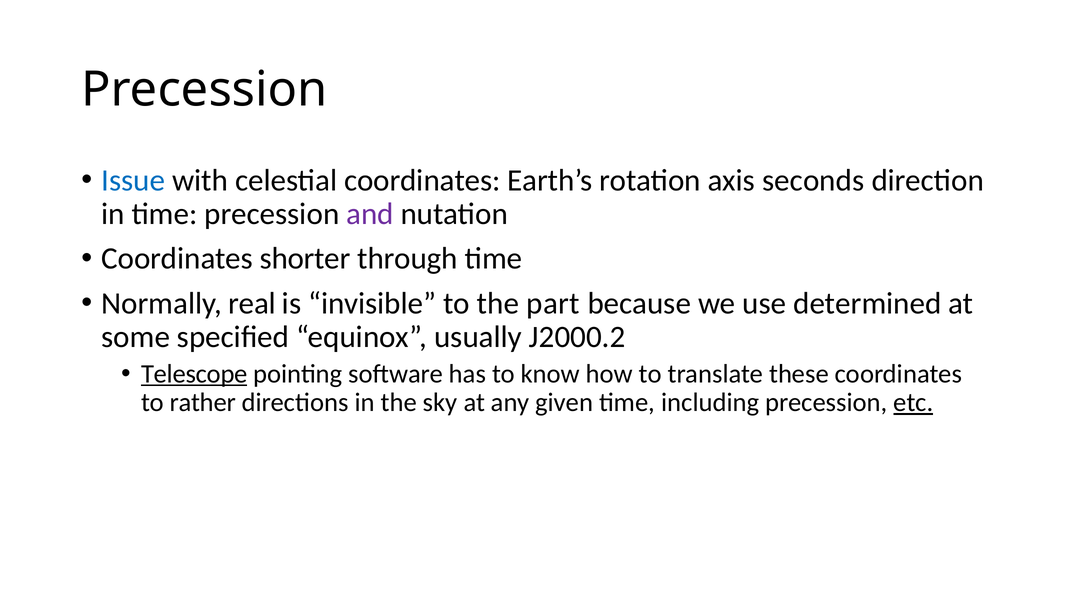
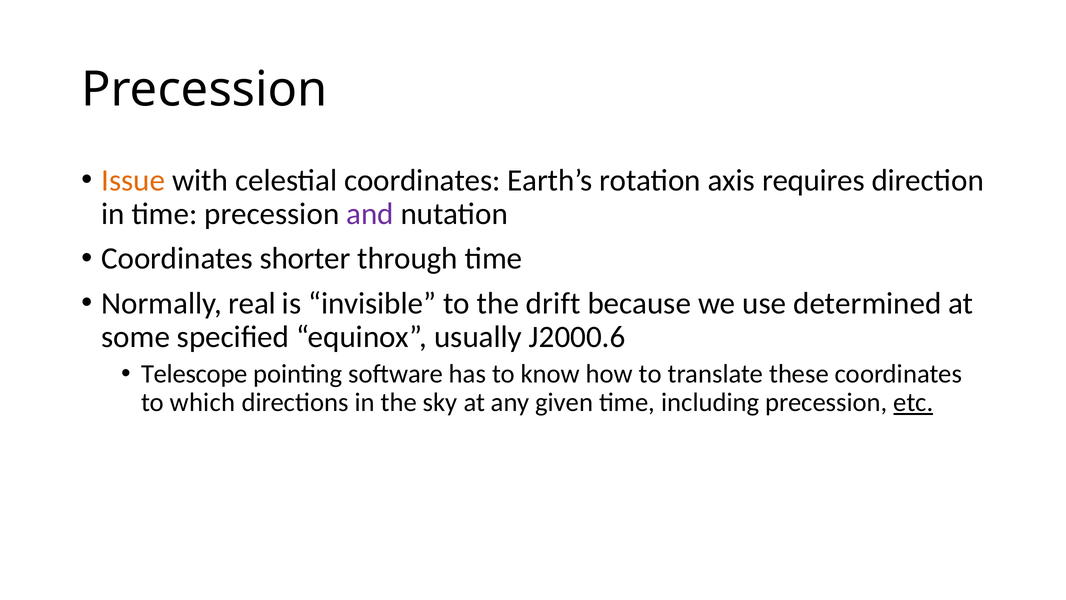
Issue colour: blue -> orange
seconds: seconds -> requires
part: part -> drift
J2000.2: J2000.2 -> J2000.6
Telescope underline: present -> none
rather: rather -> which
